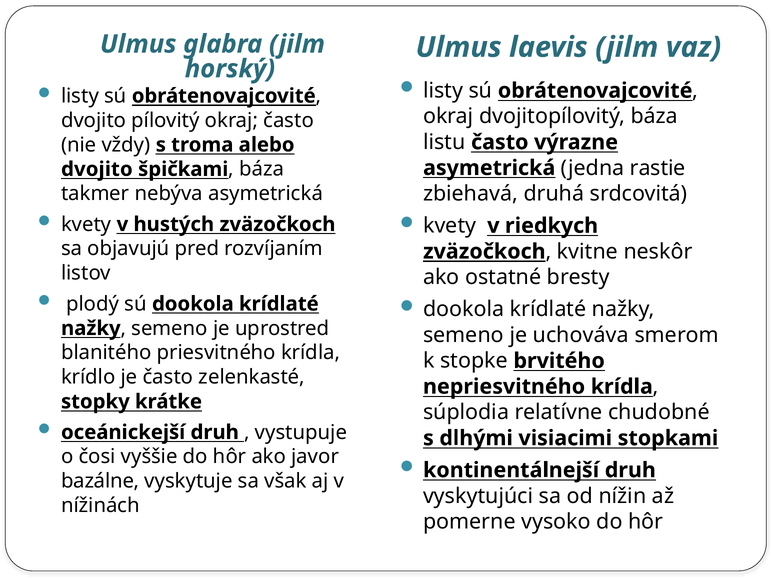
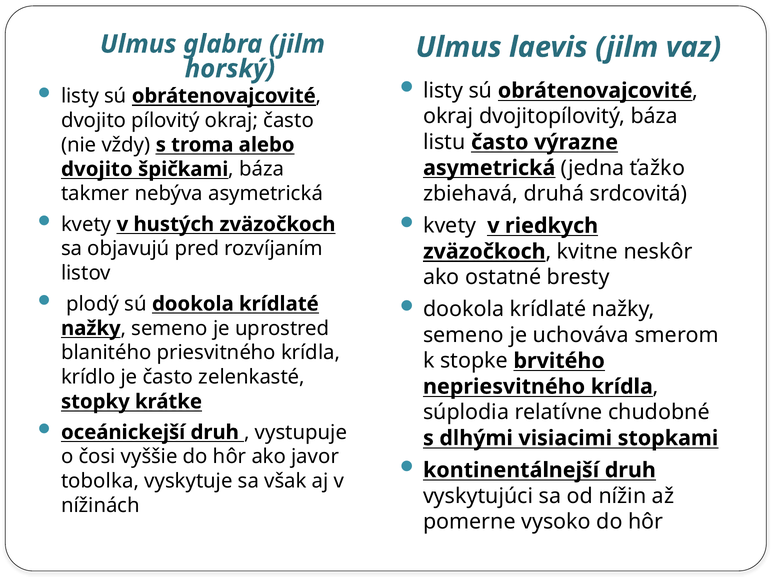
rastie: rastie -> ťažko
bazálne: bazálne -> tobolka
